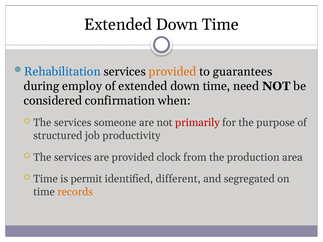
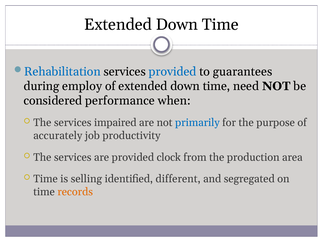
provided at (173, 72) colour: orange -> blue
confirmation: confirmation -> performance
someone: someone -> impaired
primarily colour: red -> blue
structured: structured -> accurately
permit: permit -> selling
